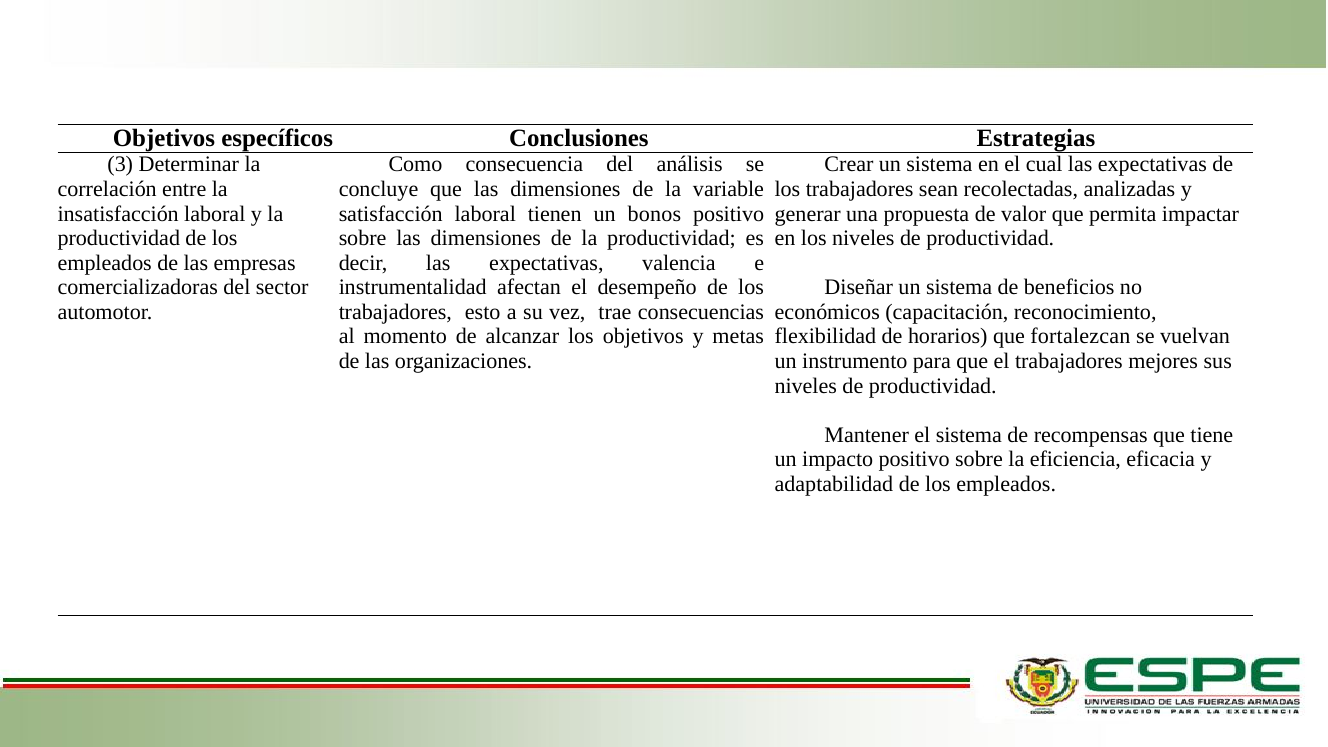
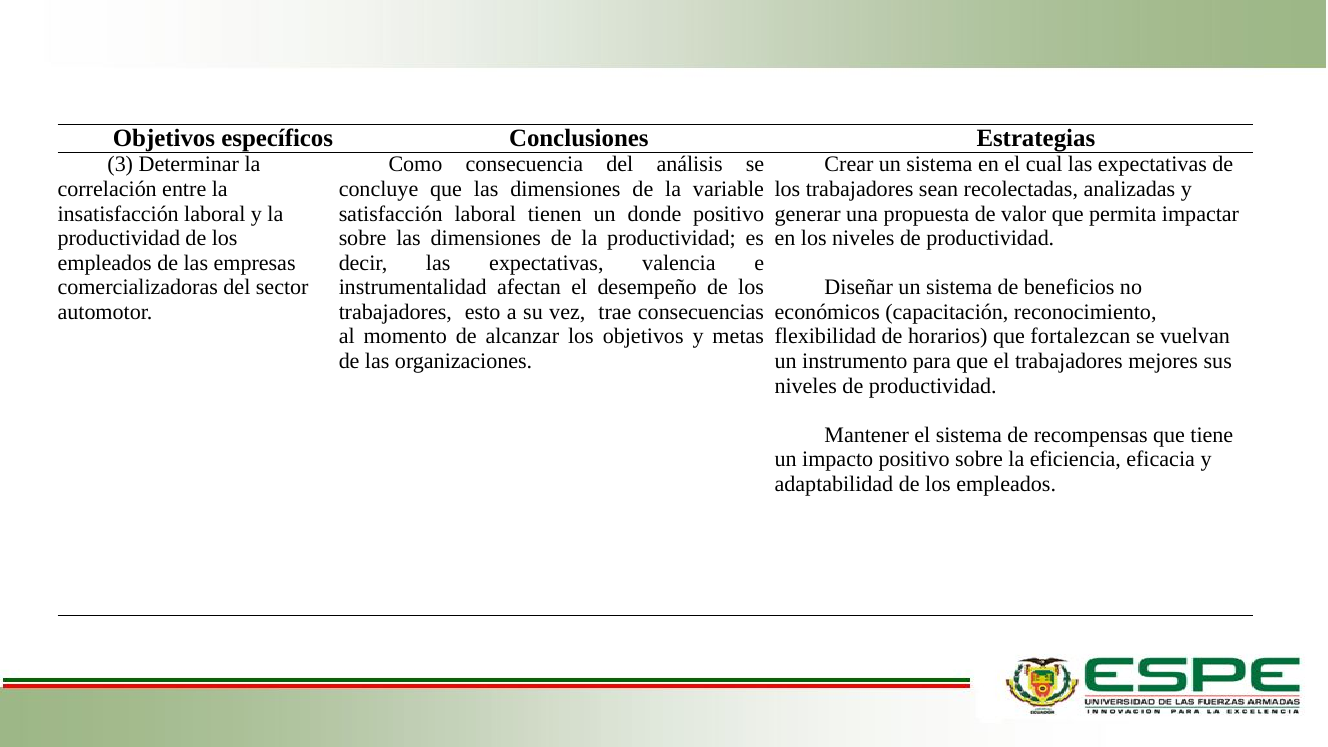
bonos: bonos -> donde
